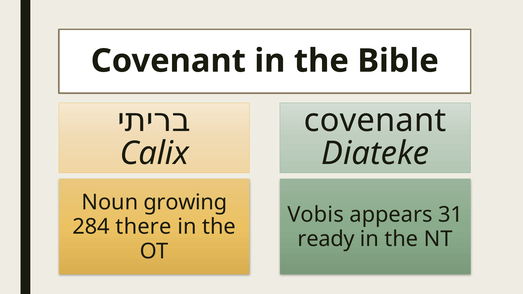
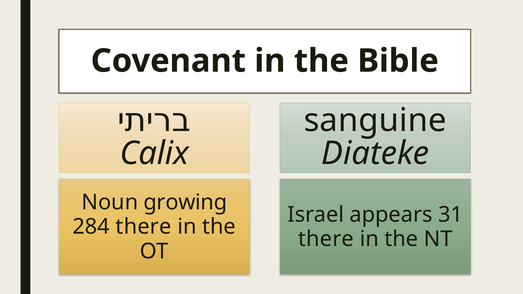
covenant at (375, 121): covenant -> sanguine
Vobis: Vobis -> Israel
ready at (326, 239): ready -> there
